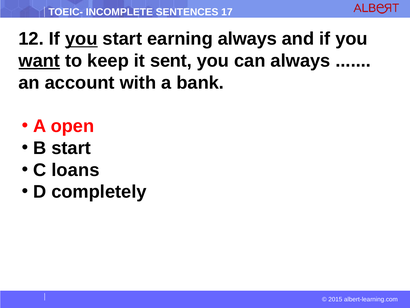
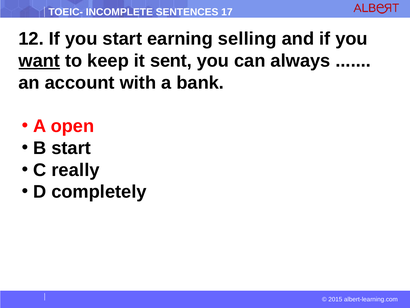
you at (81, 39) underline: present -> none
earning always: always -> selling
loans: loans -> really
